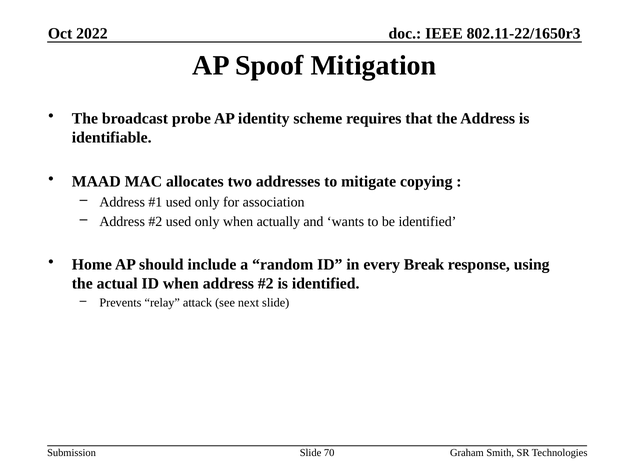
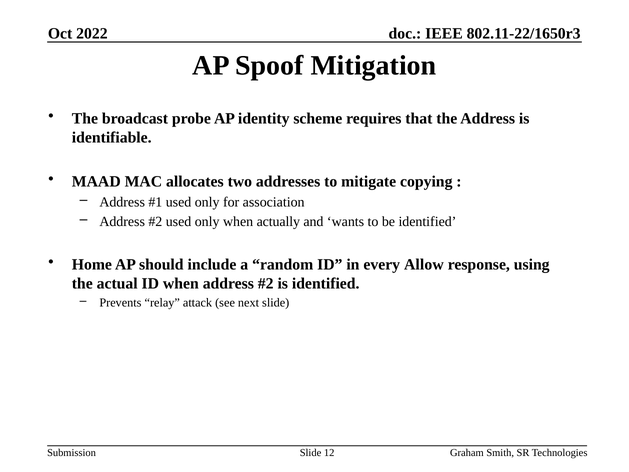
Break: Break -> Allow
70: 70 -> 12
